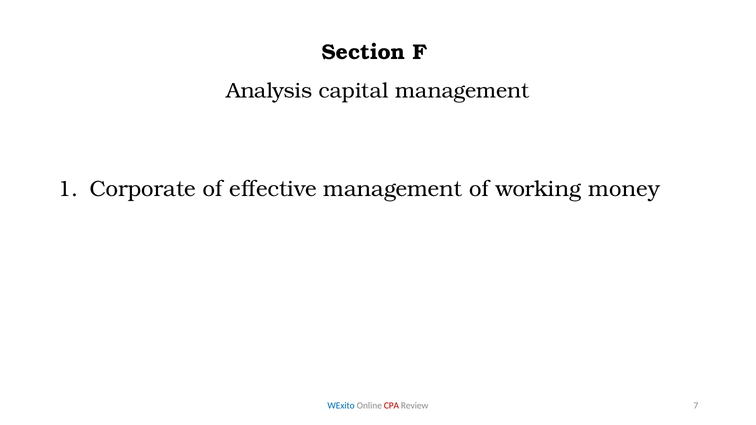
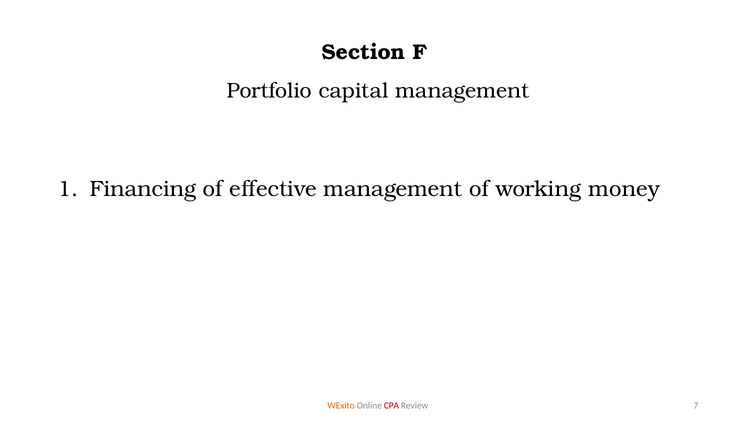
Analysis: Analysis -> Portfolio
Corporate: Corporate -> Financing
WExito colour: blue -> orange
